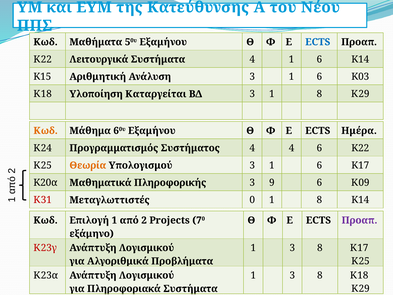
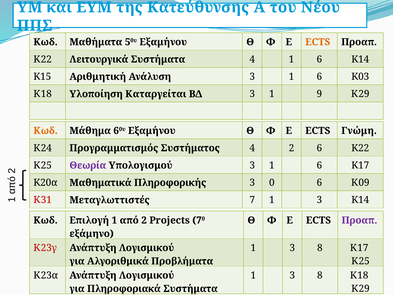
ECTS at (318, 42) colour: blue -> orange
3 1 8: 8 -> 9
Ημέρα: Ημέρα -> Γνώμη
4 4: 4 -> 2
Θεωρία colour: orange -> purple
9: 9 -> 0
0: 0 -> 7
8 at (319, 200): 8 -> 3
